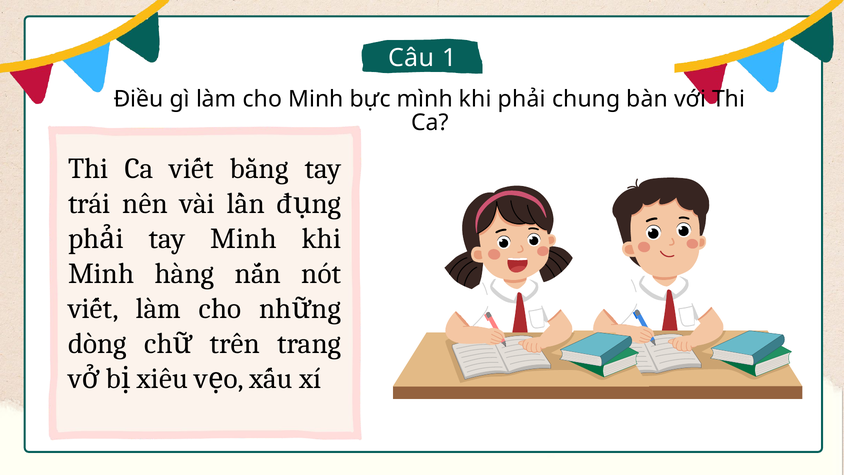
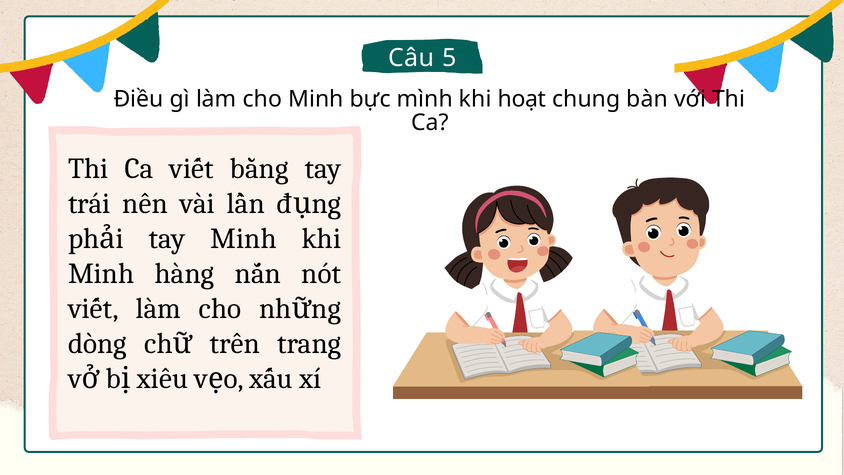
1: 1 -> 5
phải: phải -> hoạt
